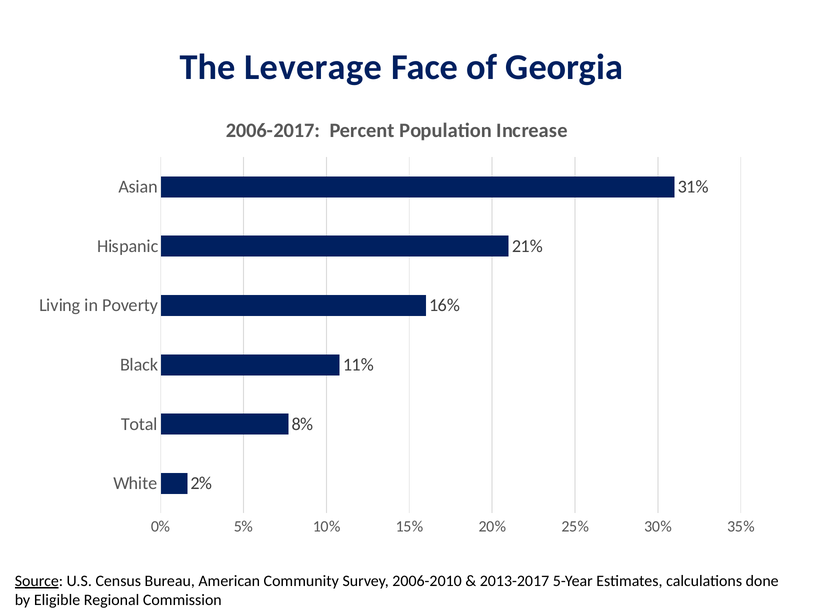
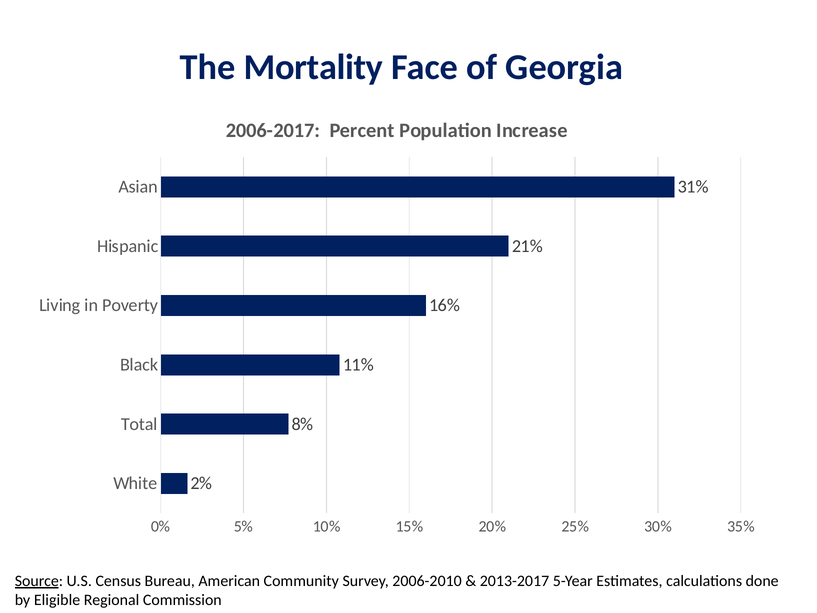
Leverage: Leverage -> Mortality
